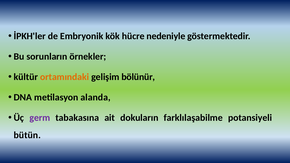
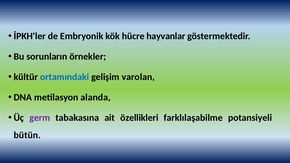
nedeniyle: nedeniyle -> hayvanlar
ortamındaki colour: orange -> blue
bölünür: bölünür -> varolan
dokuların: dokuların -> özellikleri
